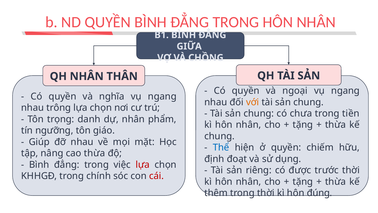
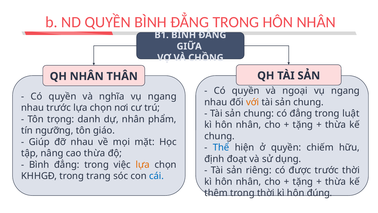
nhau trông: trông -> trước
có chưa: chưa -> đẳng
tiền: tiền -> luật
lựa at (143, 164) colour: red -> orange
chính: chính -> trang
cái colour: red -> blue
